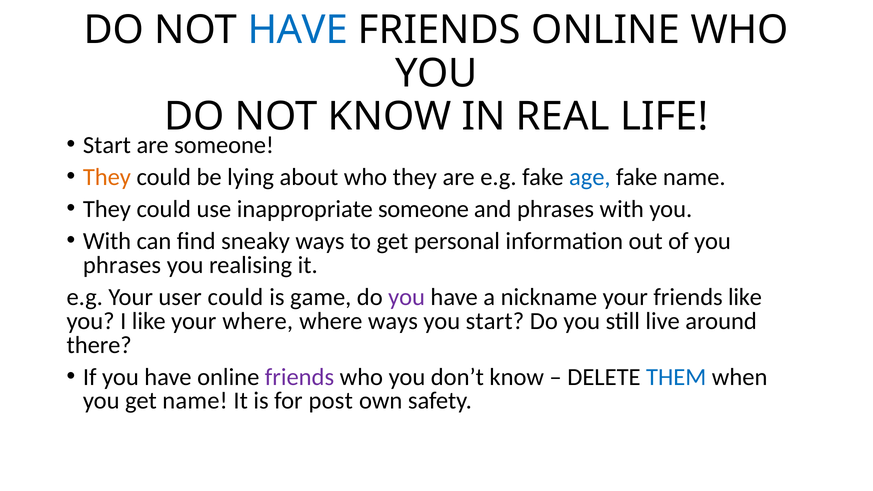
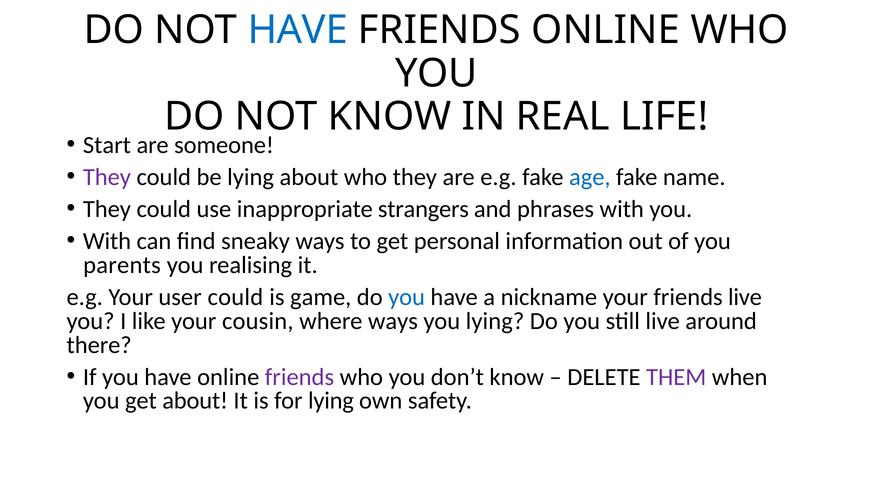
They at (107, 177) colour: orange -> purple
inappropriate someone: someone -> strangers
phrases at (122, 265): phrases -> parents
you at (407, 297) colour: purple -> blue
friends like: like -> live
your where: where -> cousin
you start: start -> lying
THEM colour: blue -> purple
get name: name -> about
for post: post -> lying
